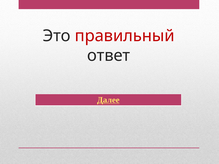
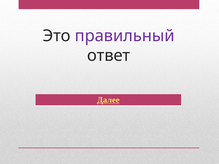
правильный colour: red -> purple
